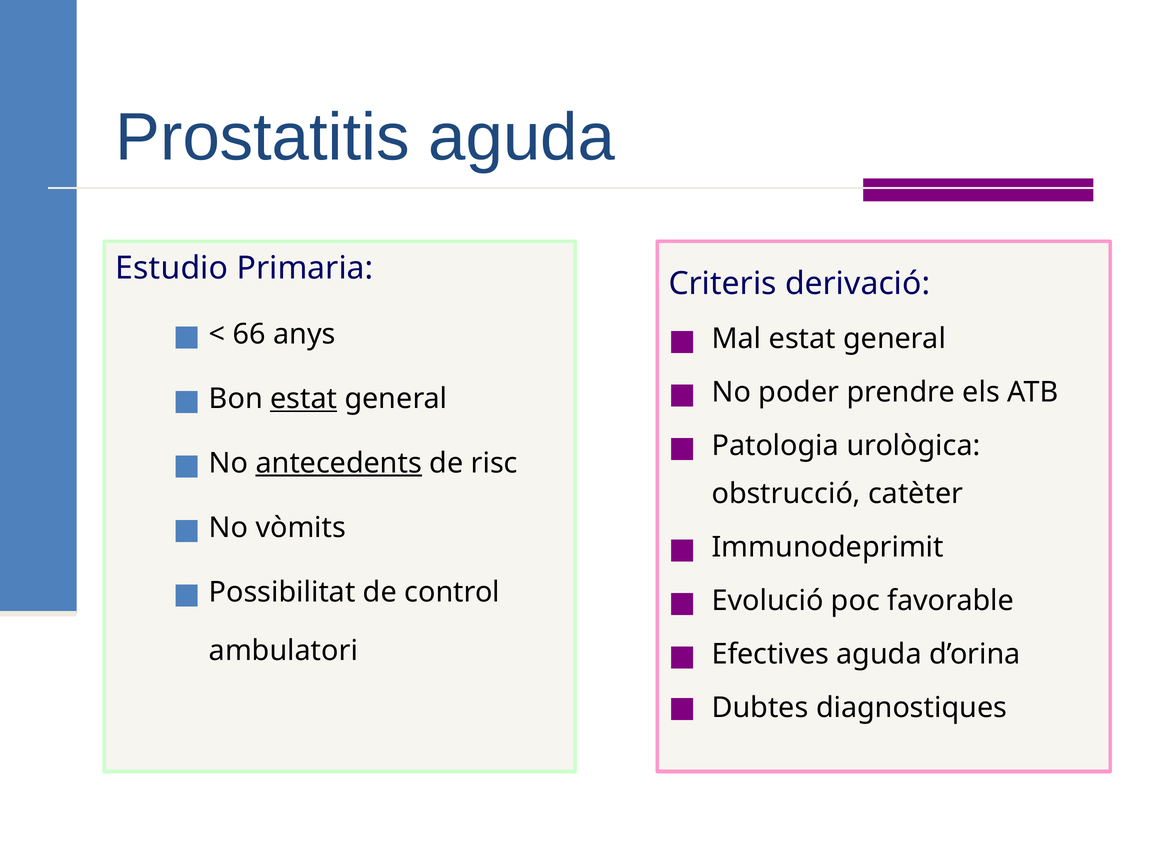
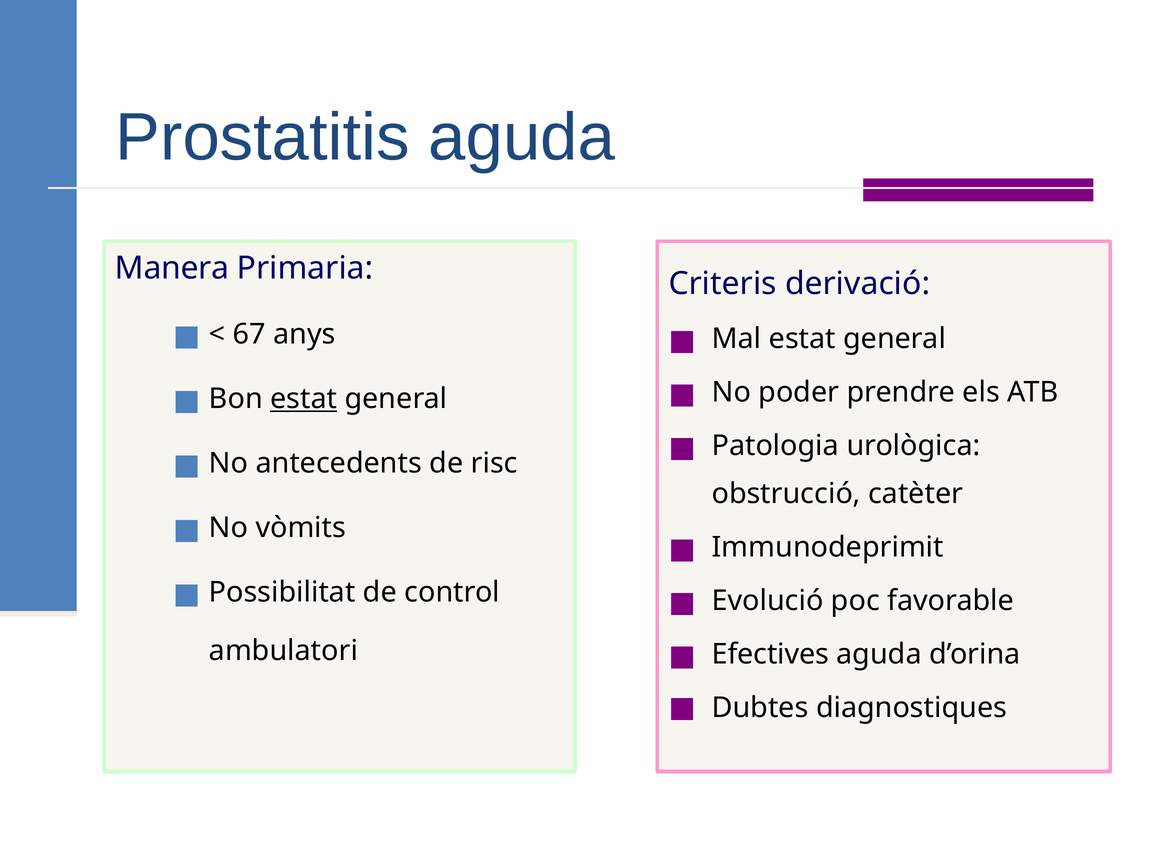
Estudio: Estudio -> Manera
66: 66 -> 67
antecedents underline: present -> none
